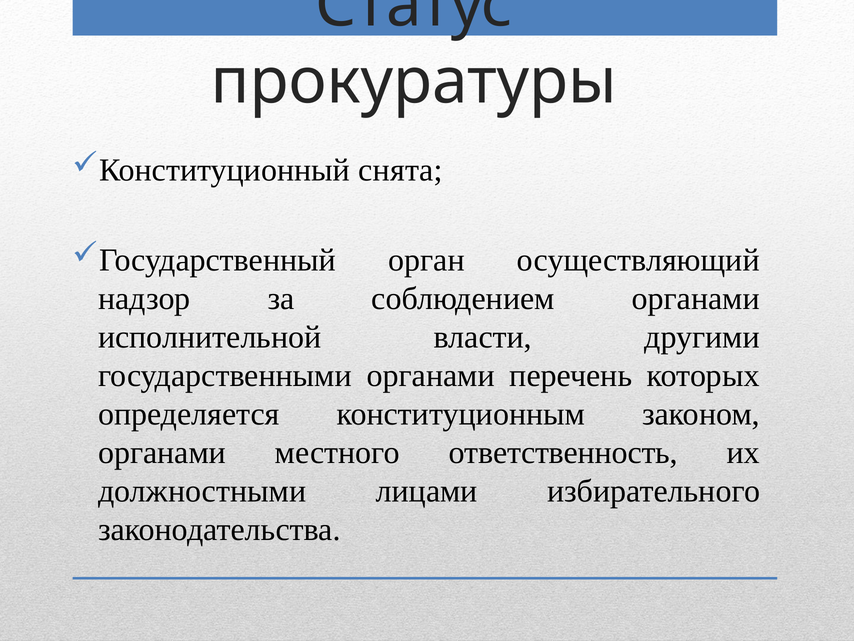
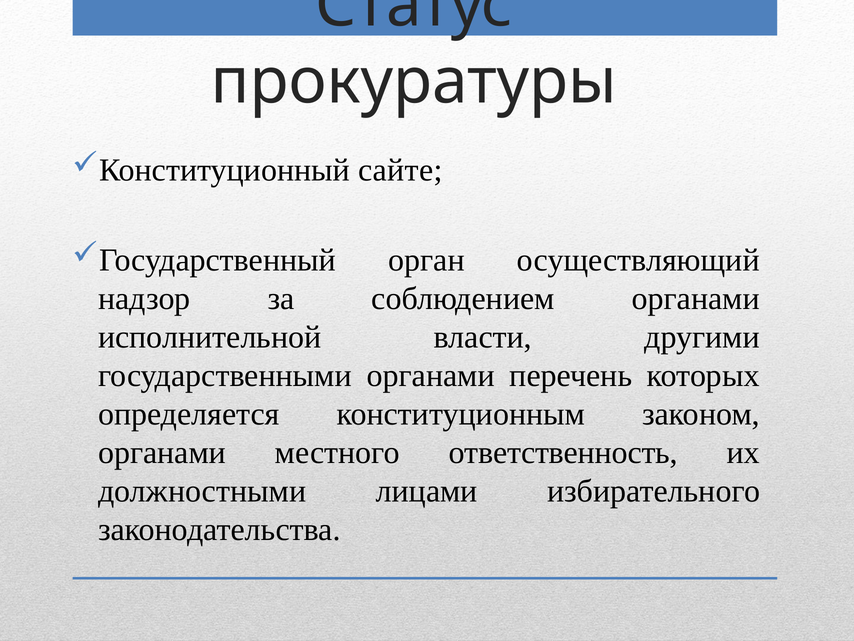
снята: снята -> сайте
